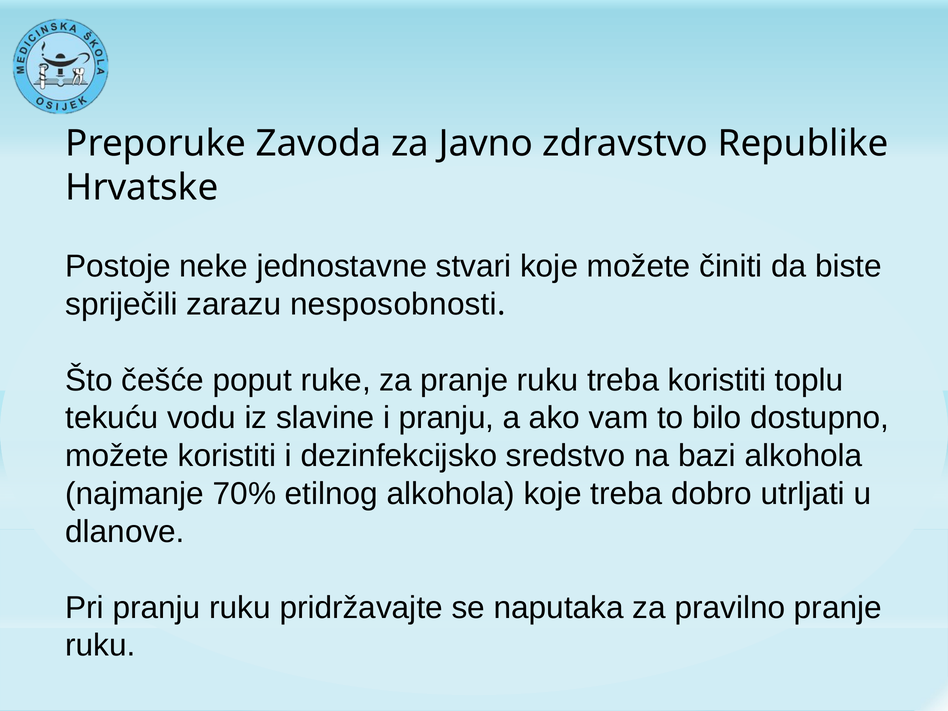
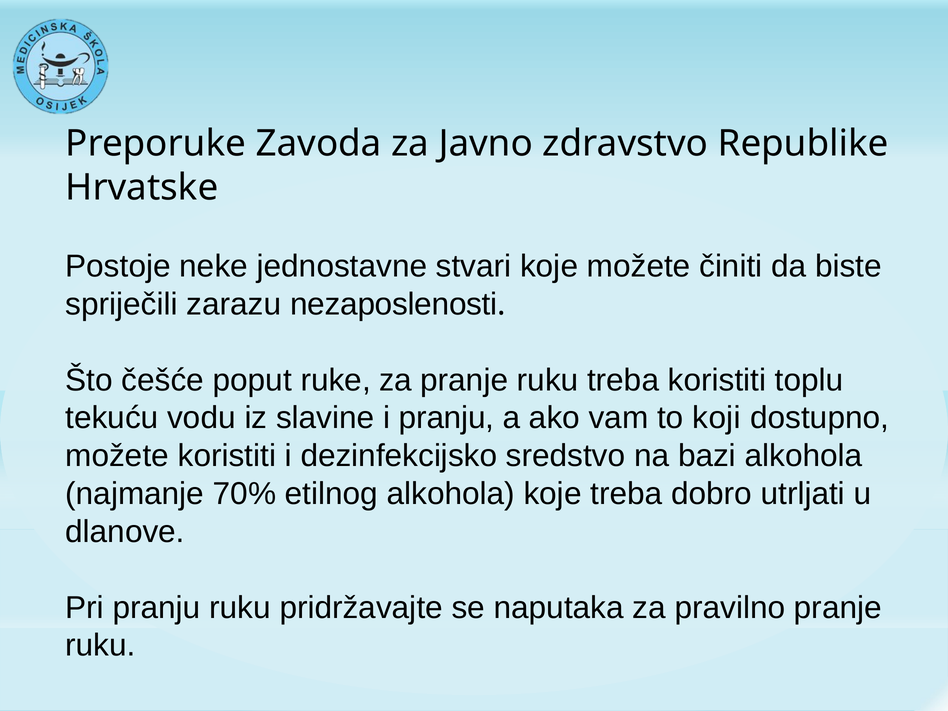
nesposobnosti: nesposobnosti -> nezaposlenosti
bilo: bilo -> koji
